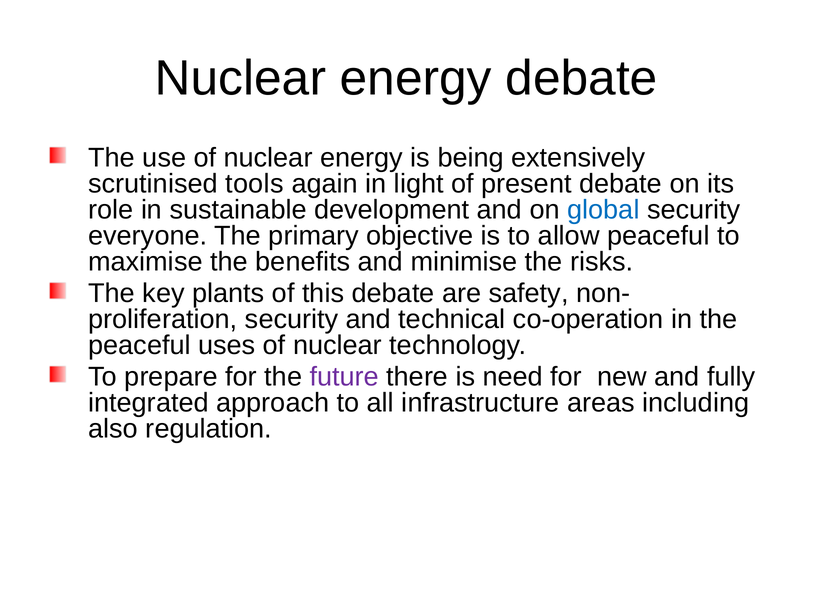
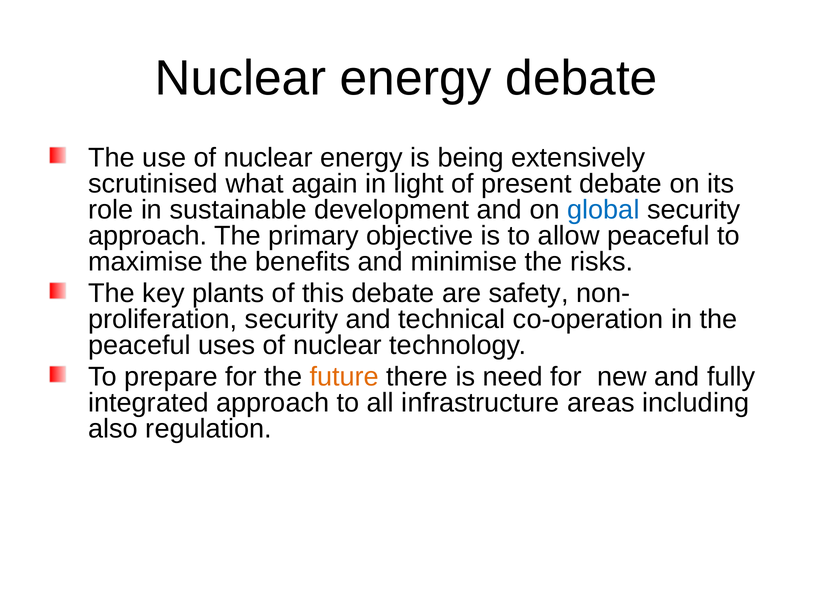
tools: tools -> what
everyone at (148, 236): everyone -> approach
future colour: purple -> orange
